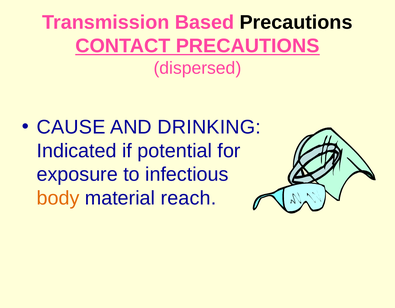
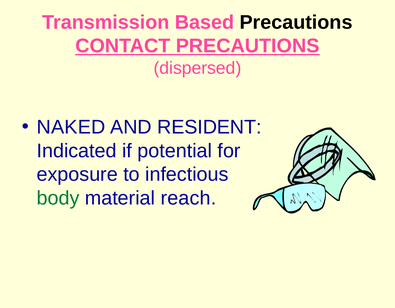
CAUSE: CAUSE -> NAKED
DRINKING: DRINKING -> RESIDENT
body colour: orange -> green
